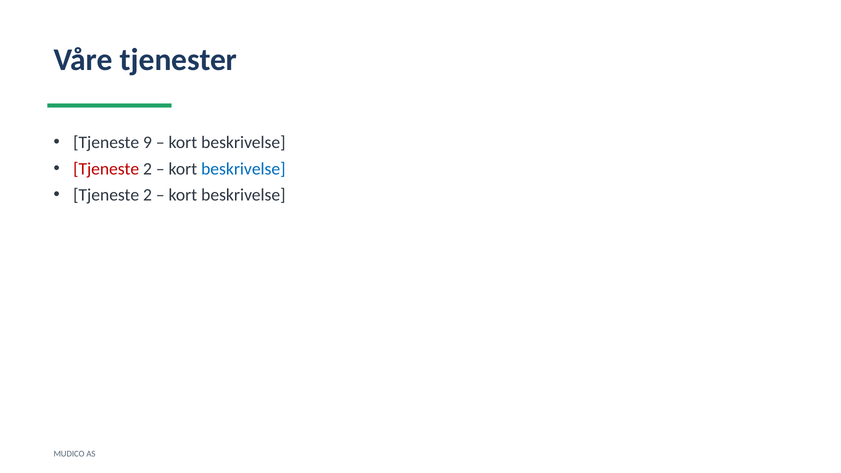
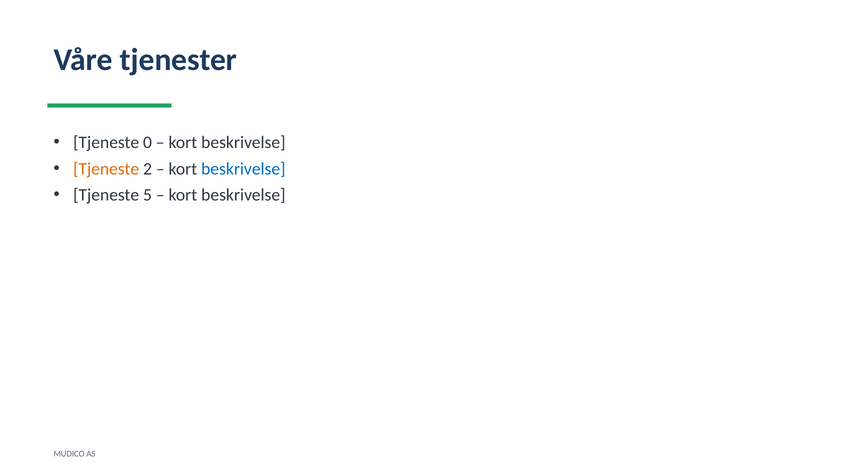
9: 9 -> 0
Tjeneste at (106, 169) colour: red -> orange
2 at (147, 195): 2 -> 5
